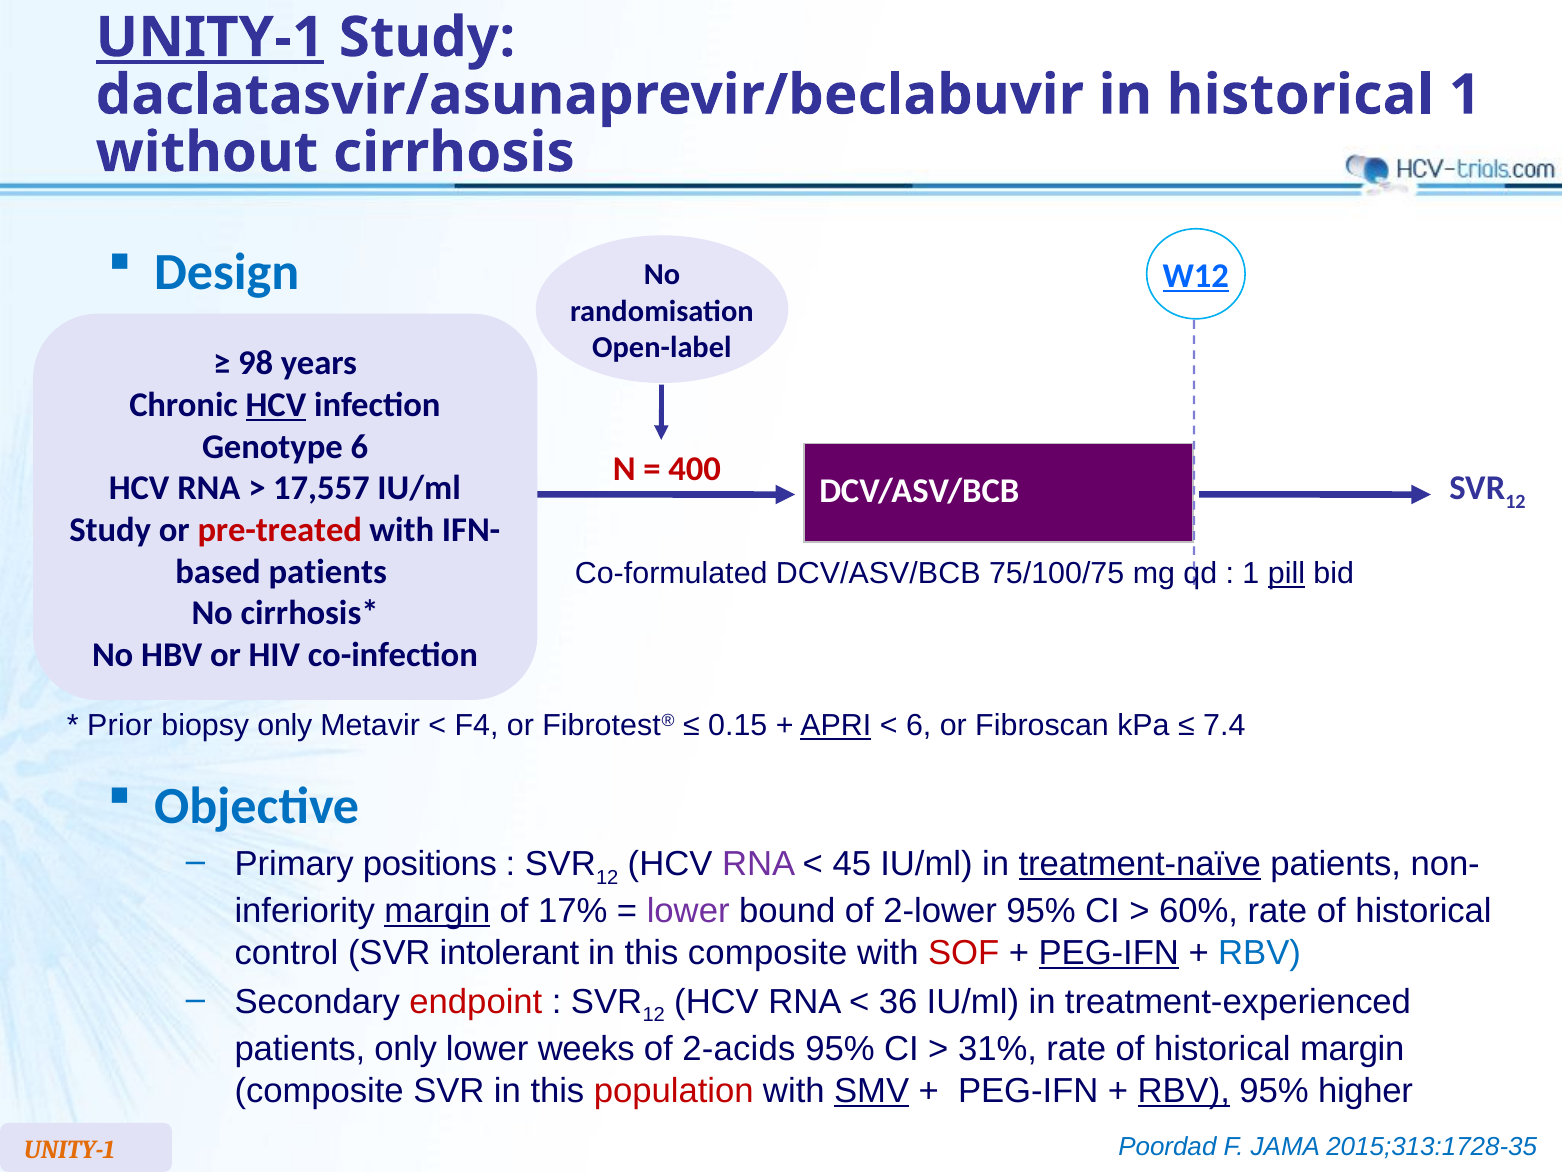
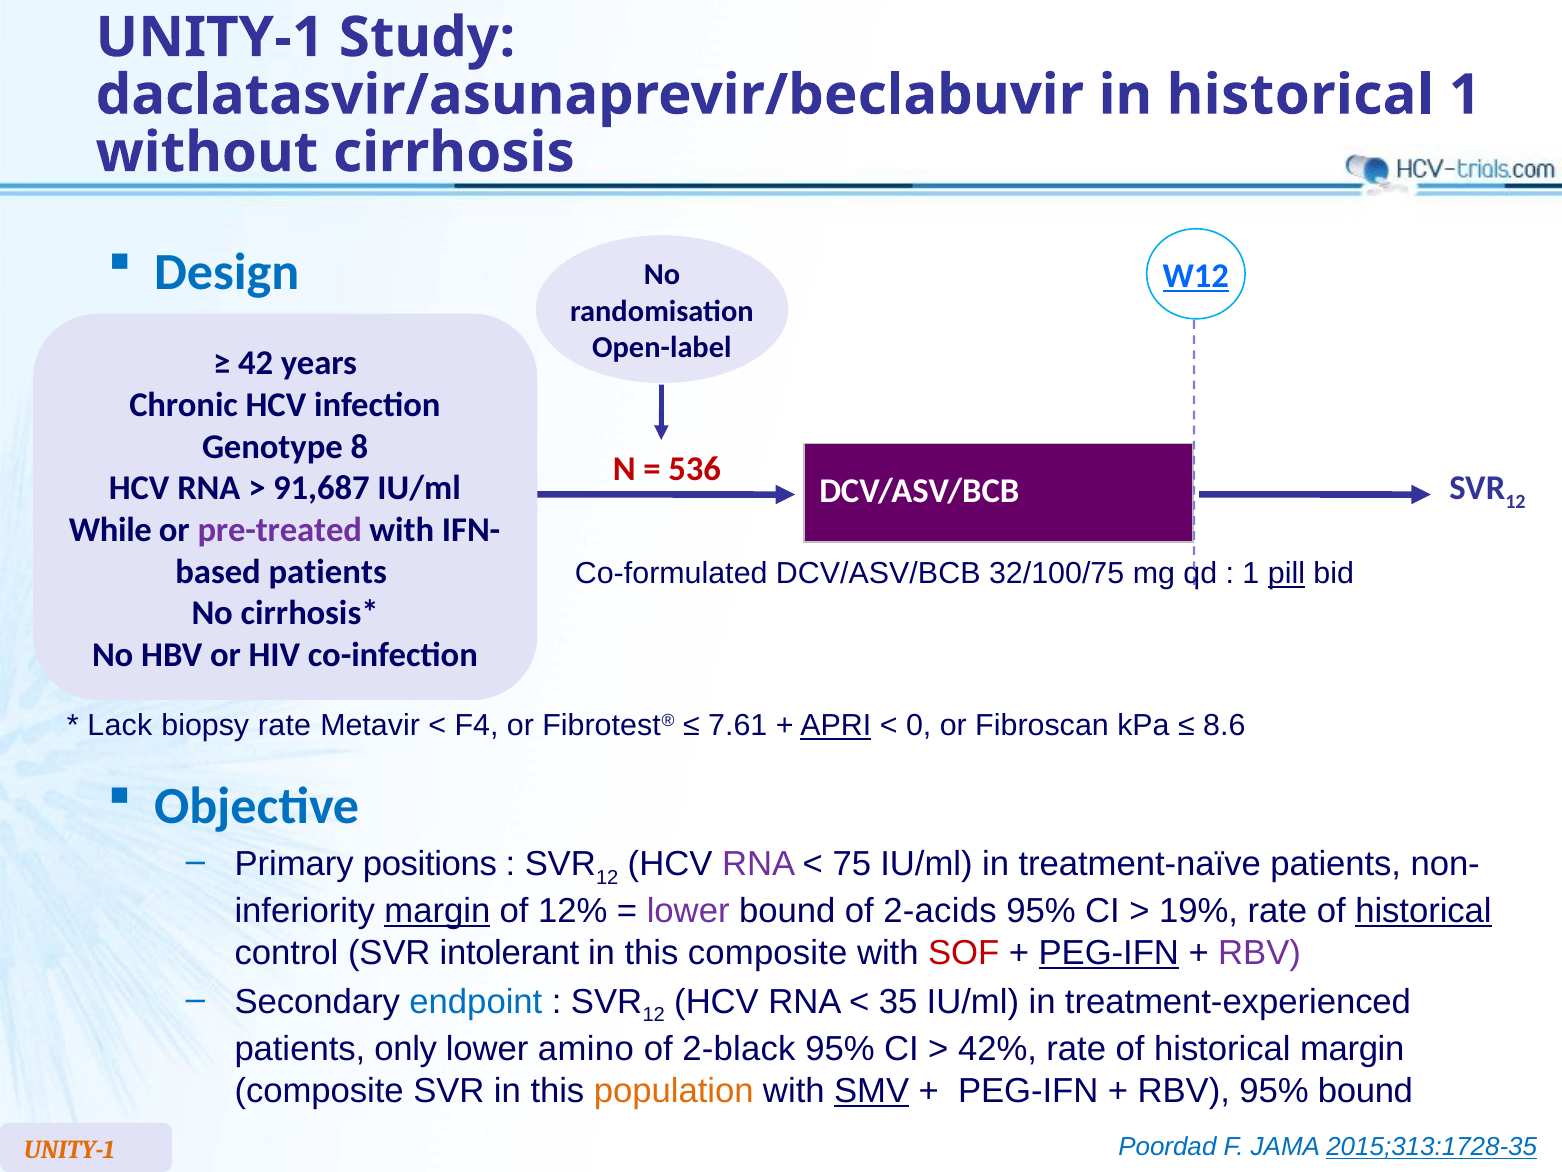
UNITY-1 at (210, 38) underline: present -> none
98: 98 -> 42
HCV at (276, 405) underline: present -> none
Genotype 6: 6 -> 8
400: 400 -> 536
17,557: 17,557 -> 91,687
Study at (110, 530): Study -> While
pre-treated colour: red -> purple
75/100/75: 75/100/75 -> 32/100/75
Prior: Prior -> Lack
biopsy only: only -> rate
0.15: 0.15 -> 7.61
6 at (919, 725): 6 -> 0
7.4: 7.4 -> 8.6
45: 45 -> 75
treatment-naïve underline: present -> none
17%: 17% -> 12%
2-lower: 2-lower -> 2-acids
60%: 60% -> 19%
historical at (1423, 911) underline: none -> present
RBV at (1260, 953) colour: blue -> purple
endpoint colour: red -> blue
36: 36 -> 35
weeks: weeks -> amino
2-acids: 2-acids -> 2-black
31%: 31% -> 42%
population colour: red -> orange
RBV at (1184, 1090) underline: present -> none
95% higher: higher -> bound
2015;313:1728-35 underline: none -> present
